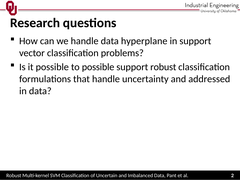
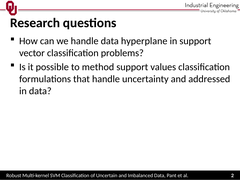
to possible: possible -> method
support robust: robust -> values
